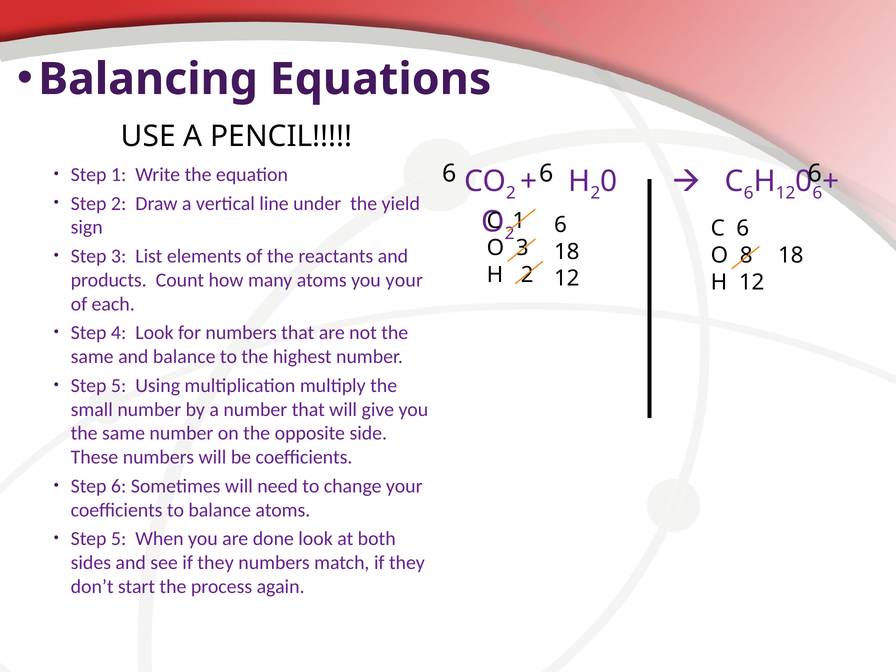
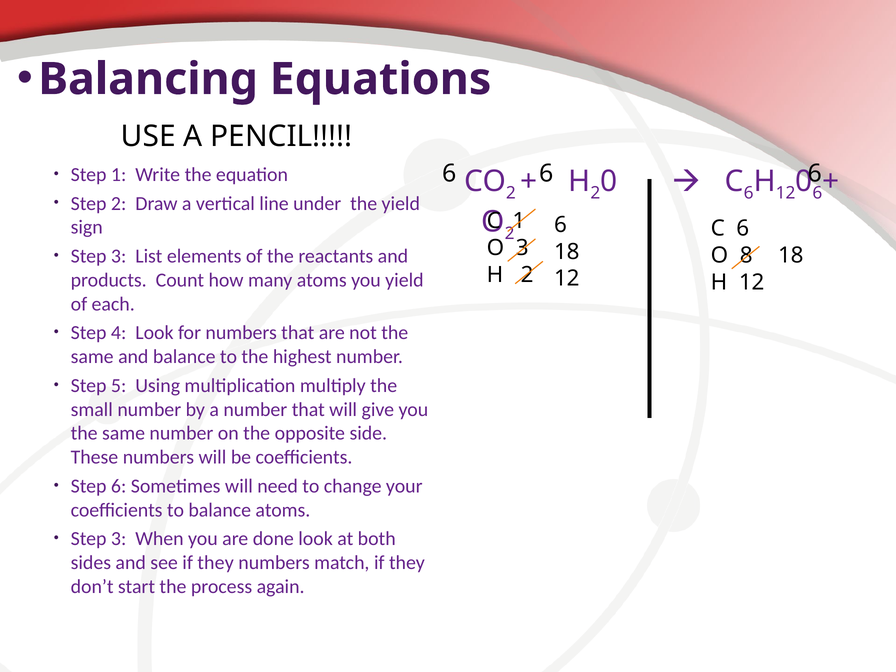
you your: your -> yield
5 at (119, 539): 5 -> 3
